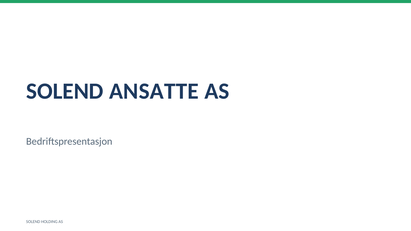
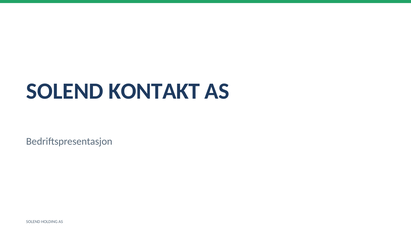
ANSATTE: ANSATTE -> KONTAKT
